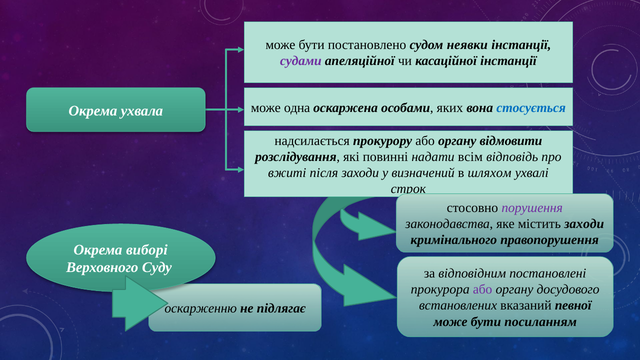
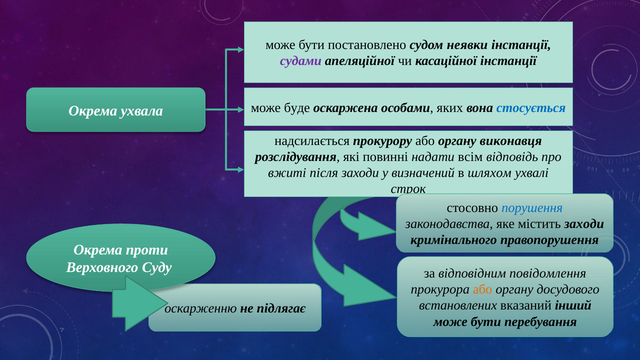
одна: одна -> буде
відмовити: відмовити -> виконавця
порушення colour: purple -> blue
виборі: виборі -> проти
постановлені: постановлені -> повідомлення
або at (483, 290) colour: purple -> orange
певної: певної -> інший
посиланням: посиланням -> перебування
